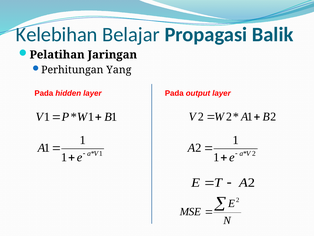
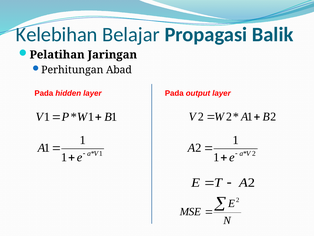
Yang: Yang -> Abad
